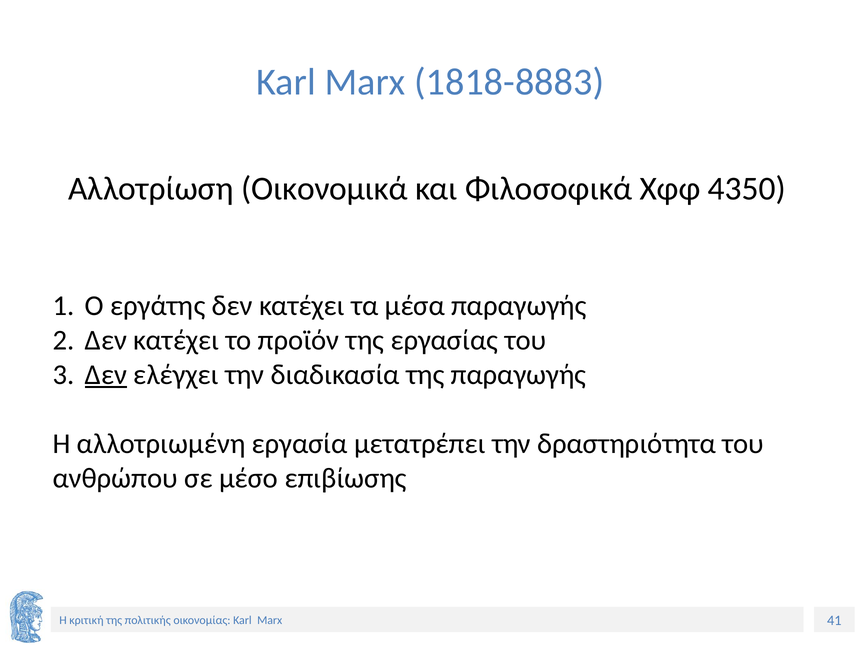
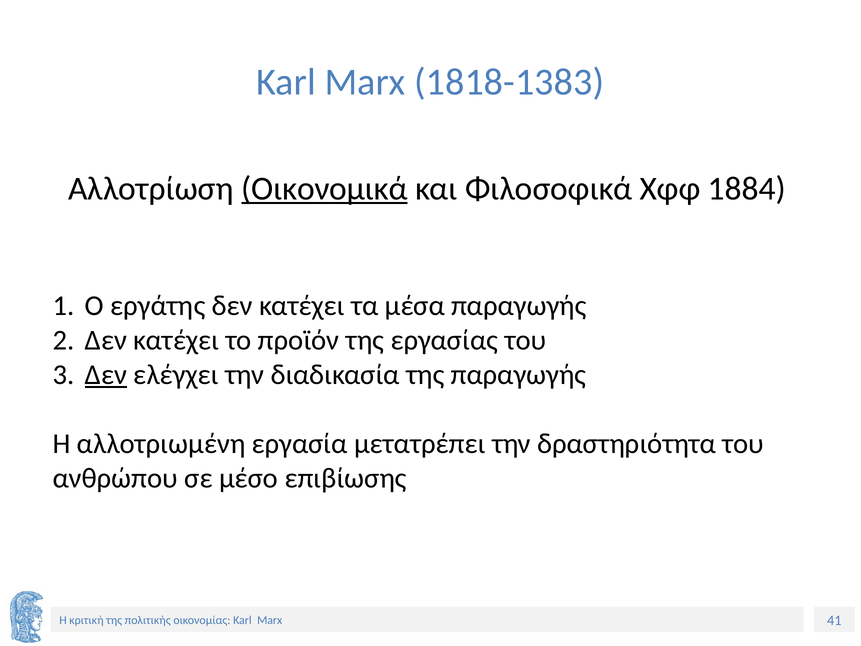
1818-8883: 1818-8883 -> 1818-1383
Οικονομικά underline: none -> present
4350: 4350 -> 1884
